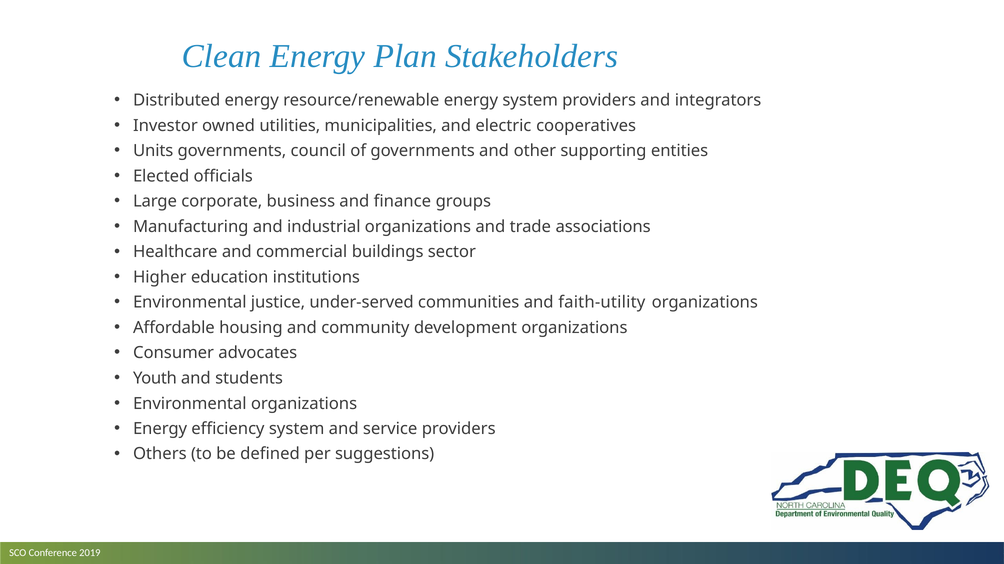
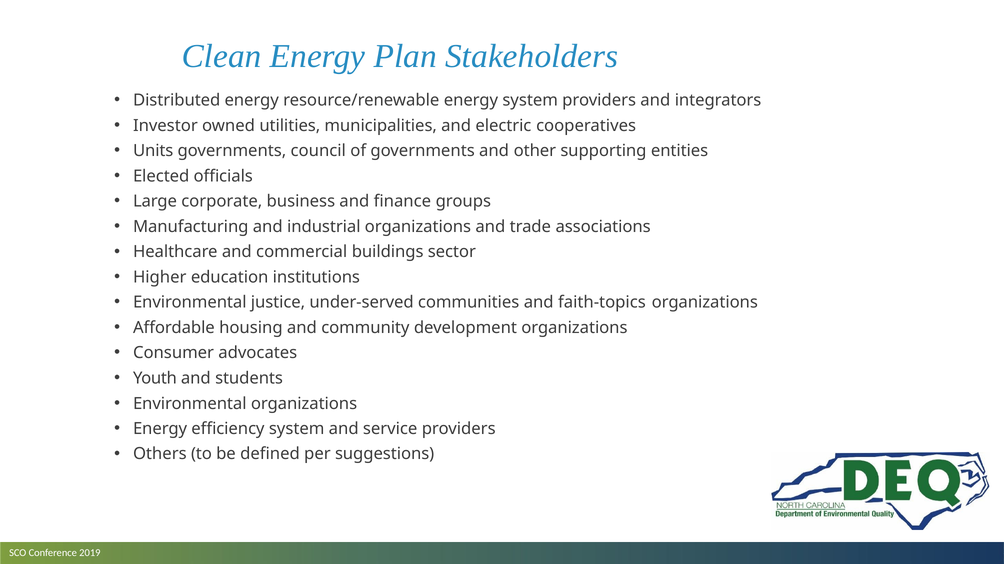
faith-utility: faith-utility -> faith-topics
